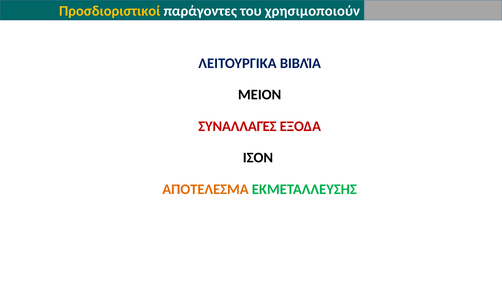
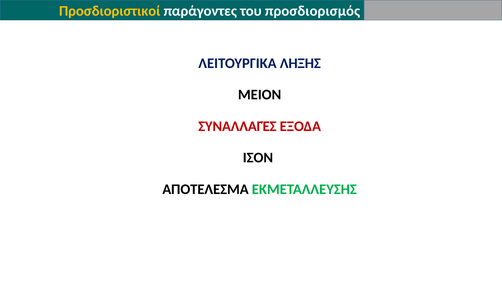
χρησιμοποιούν: χρησιμοποιούν -> προσδιορισμός
ΒΙΒΛΊΑ: ΒΙΒΛΊΑ -> ΛΗΞΗΣ
ΑΠΟΤΕΛΕΣΜΑ colour: orange -> black
